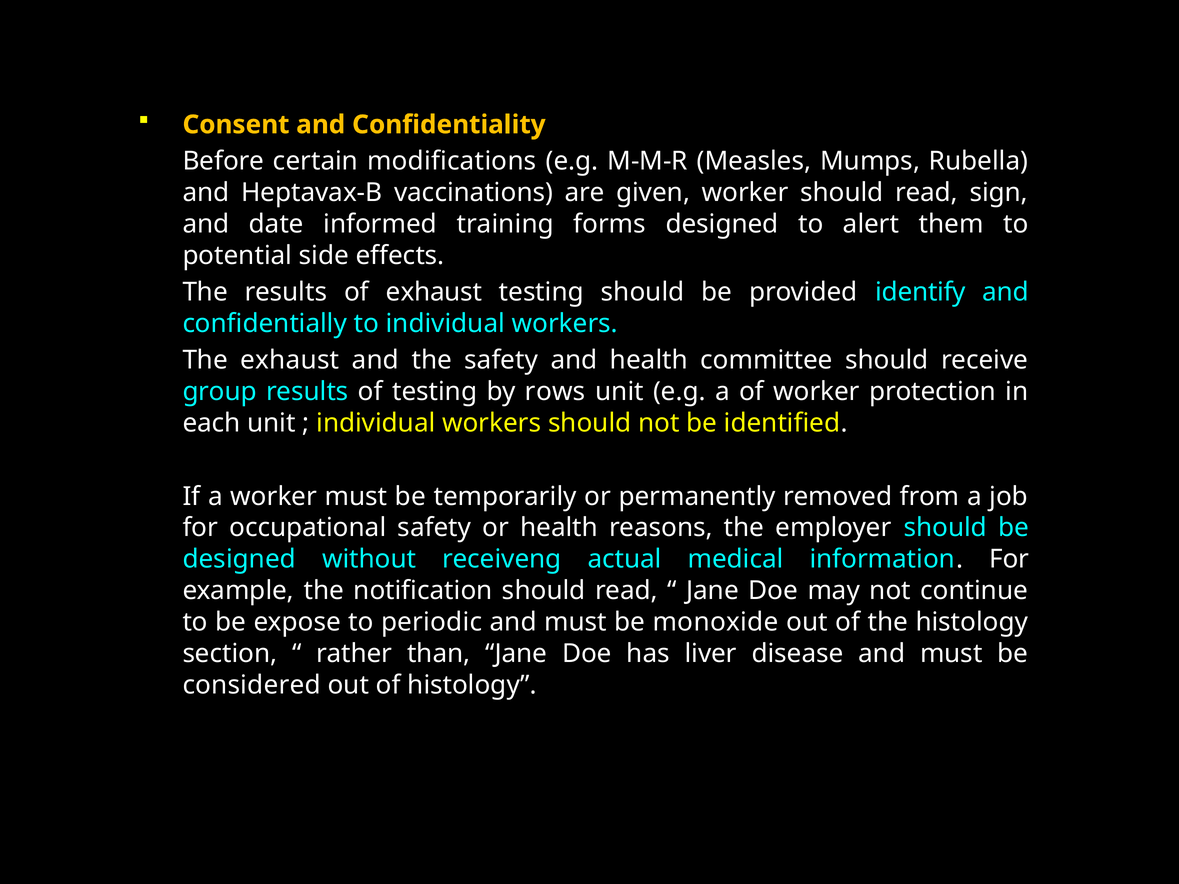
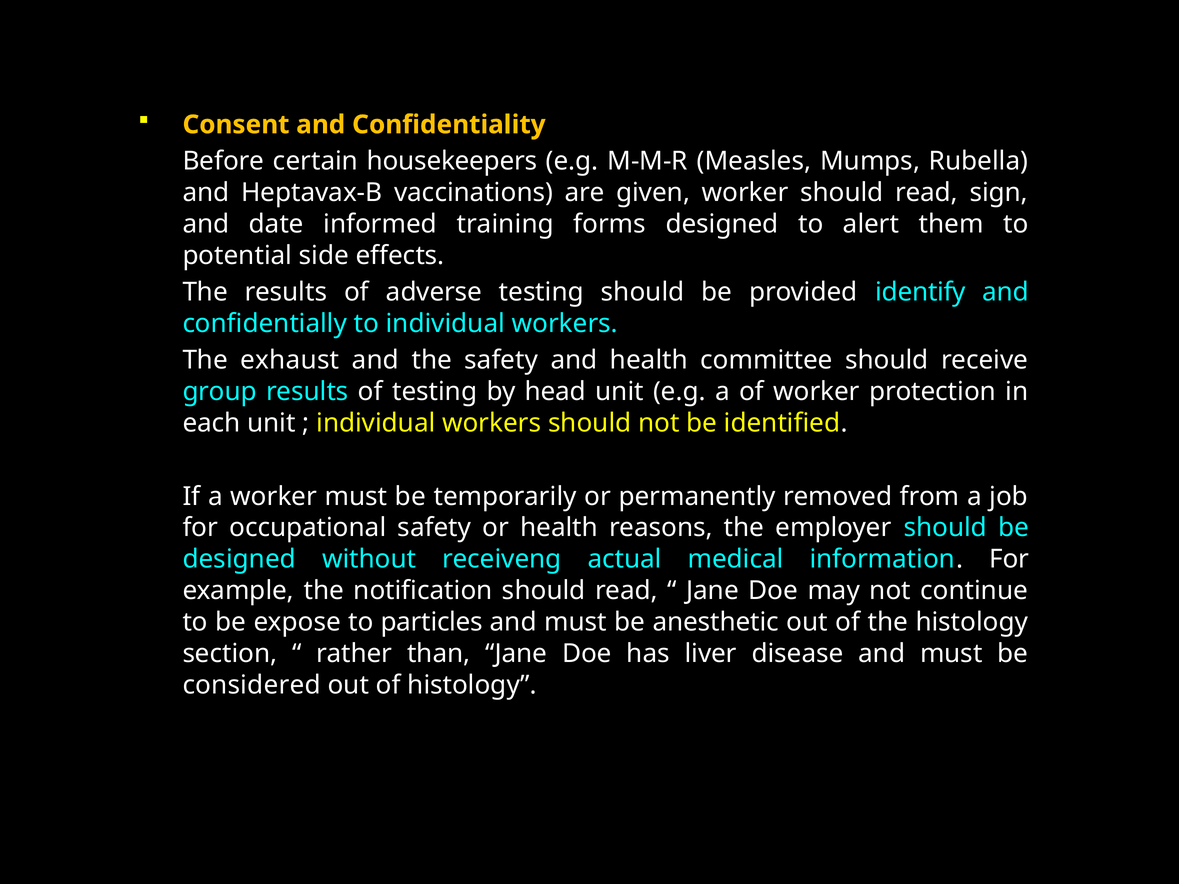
modifications: modifications -> housekeepers
of exhaust: exhaust -> adverse
rows: rows -> head
periodic: periodic -> particles
monoxide: monoxide -> anesthetic
